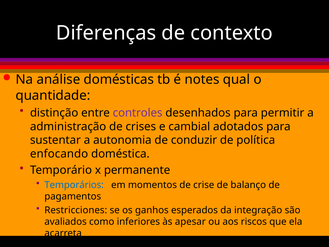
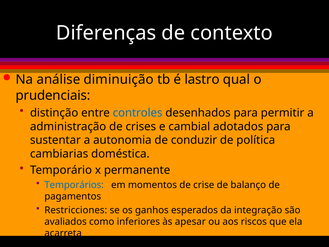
domésticas: domésticas -> diminuição
notes: notes -> lastro
quantidade: quantidade -> prudenciais
controles colour: purple -> blue
enfocando: enfocando -> cambiarias
